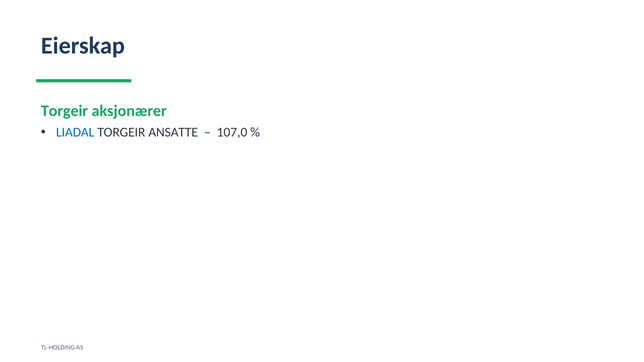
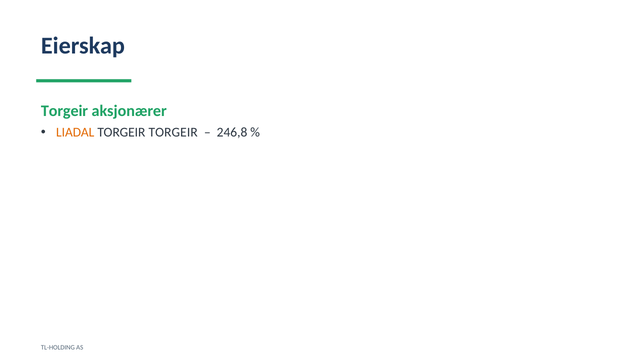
LIADAL colour: blue -> orange
TORGEIR ANSATTE: ANSATTE -> TORGEIR
107,0: 107,0 -> 246,8
